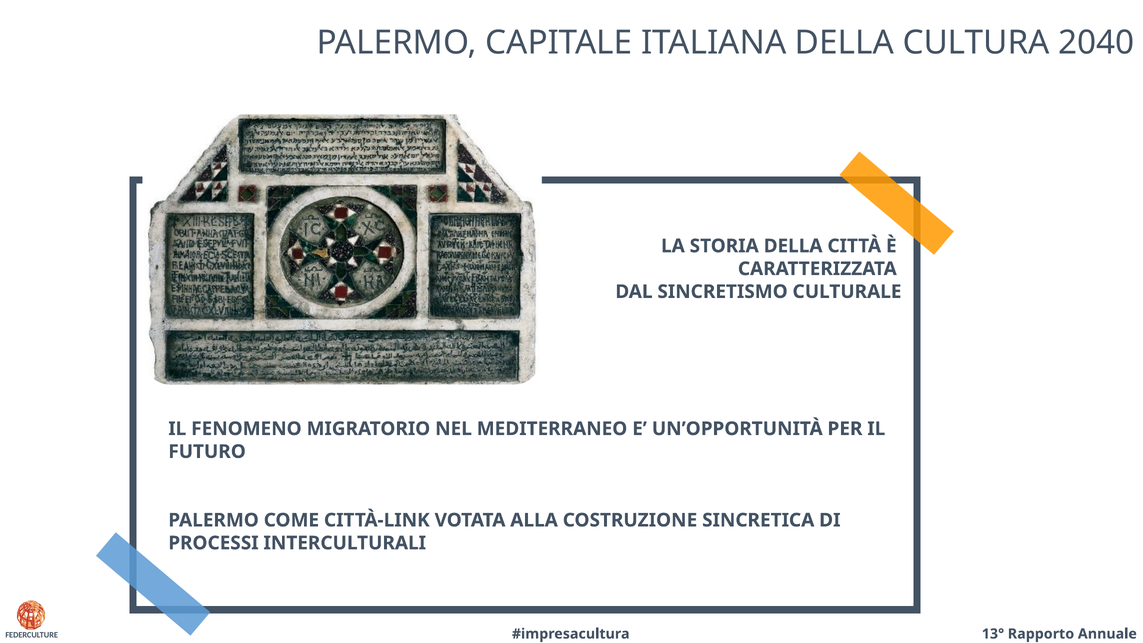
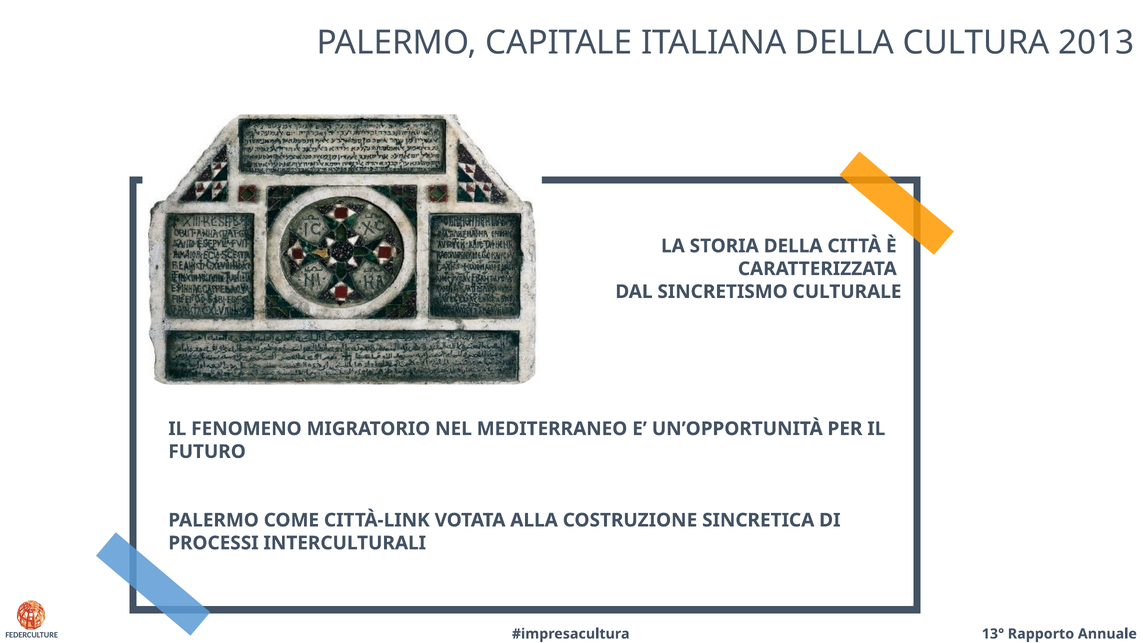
2040: 2040 -> 2013
